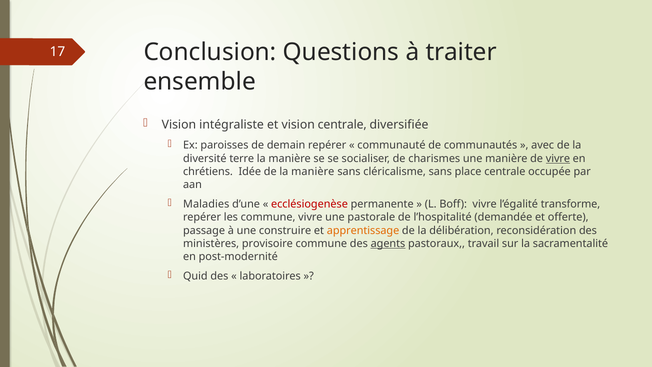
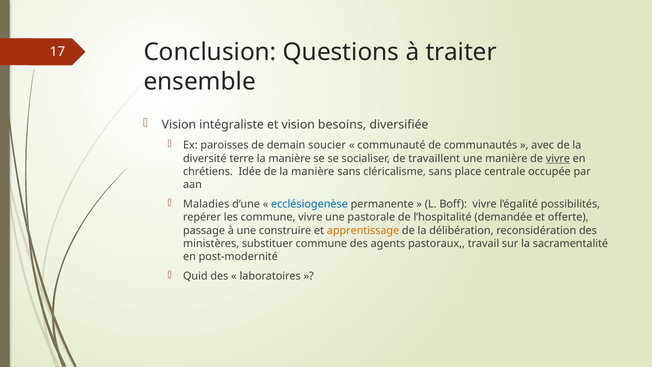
vision centrale: centrale -> besoins
demain repérer: repérer -> soucier
charismes: charismes -> travaillent
ecclésiogenèse colour: red -> blue
transforme: transforme -> possibilités
provisoire: provisoire -> substituer
agents underline: present -> none
